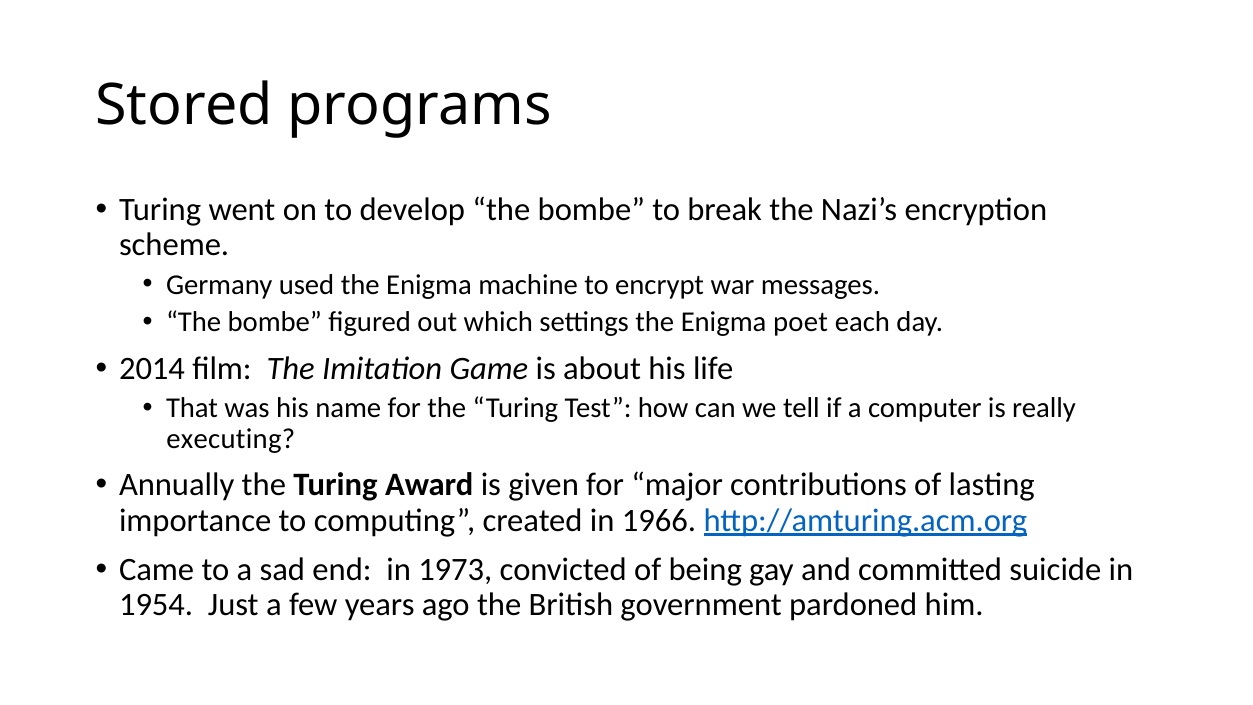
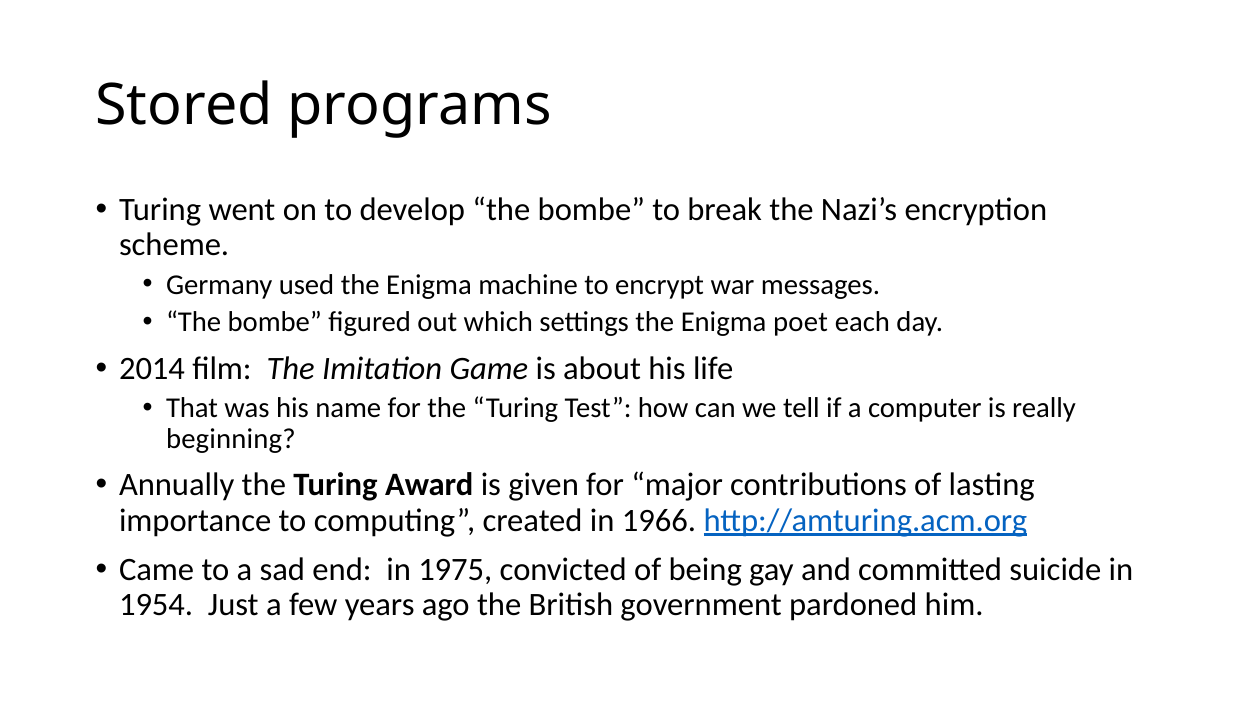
executing: executing -> beginning
1973: 1973 -> 1975
